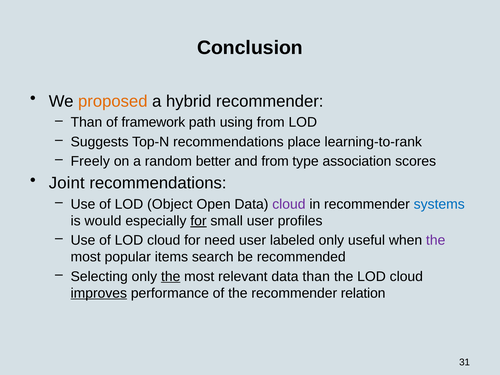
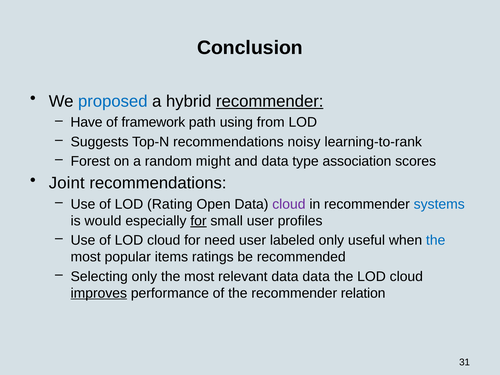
proposed colour: orange -> blue
recommender at (270, 101) underline: none -> present
Than at (86, 122): Than -> Have
place: place -> noisy
Freely: Freely -> Forest
better: better -> might
and from: from -> data
Object: Object -> Rating
the at (436, 240) colour: purple -> blue
search: search -> ratings
the at (171, 276) underline: present -> none
data than: than -> data
